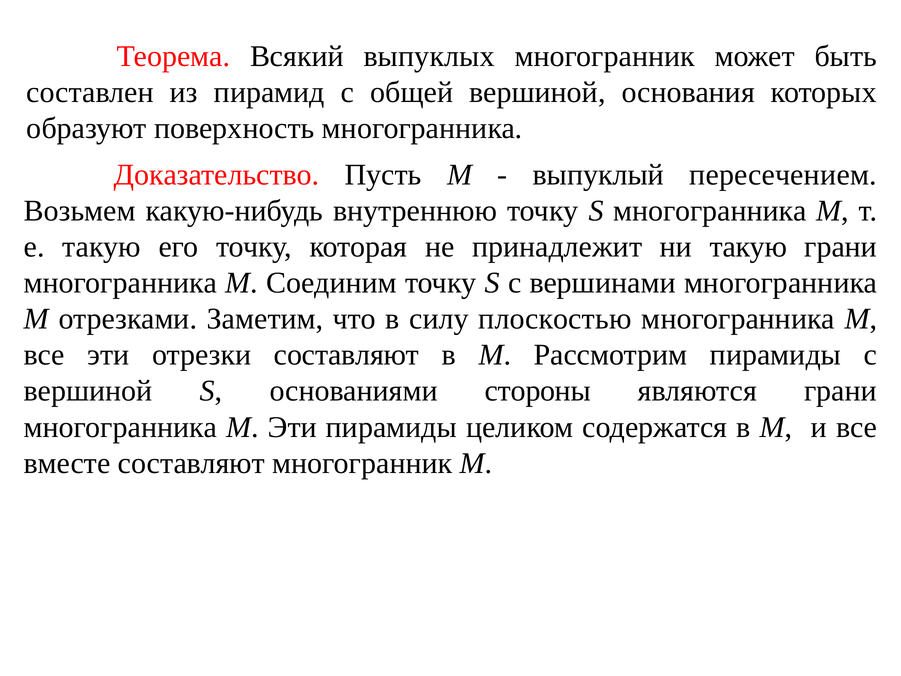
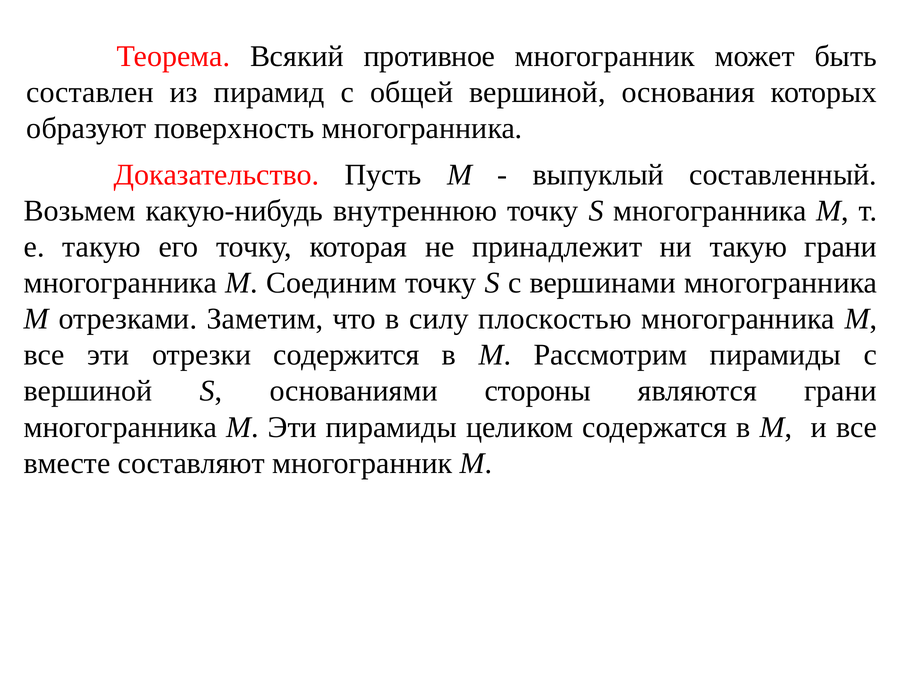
выпуклых: выпуклых -> противное
пересечением: пересечением -> составленный
отрезки составляют: составляют -> содержится
